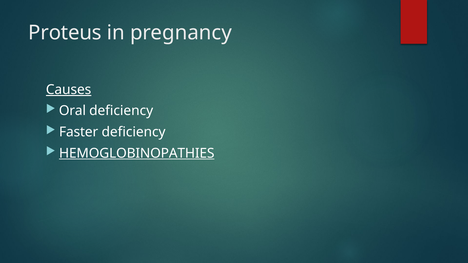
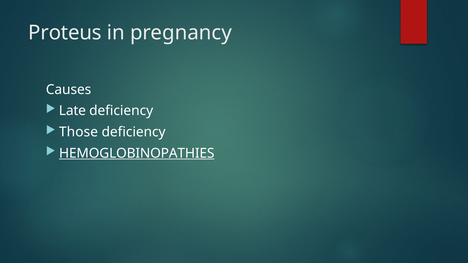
Causes underline: present -> none
Oral: Oral -> Late
Faster: Faster -> Those
